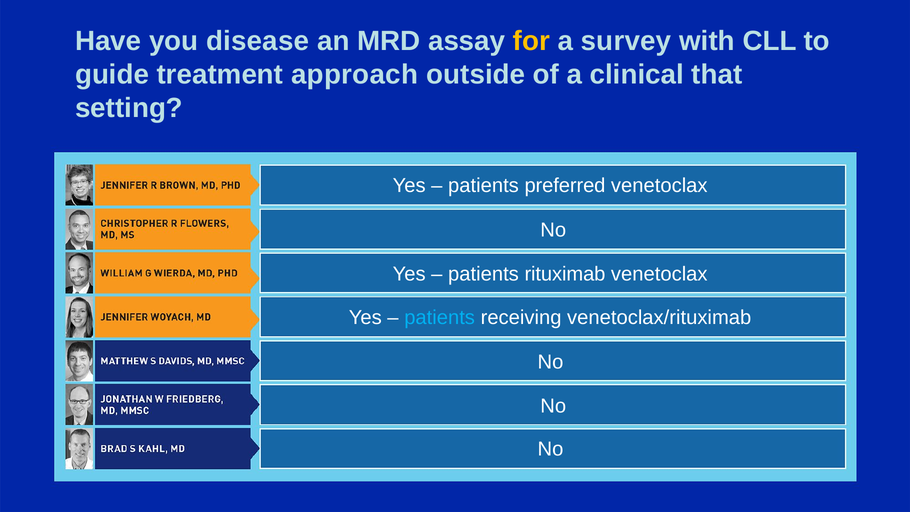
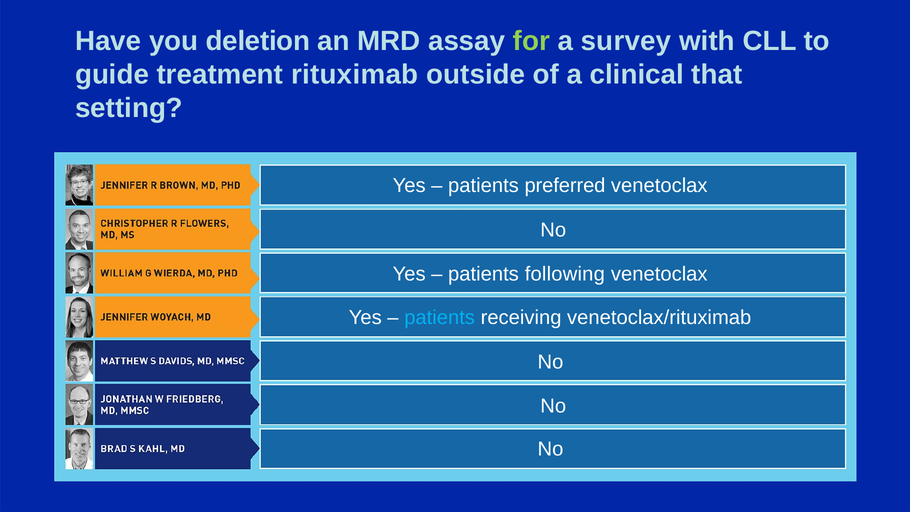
disease: disease -> deletion
for colour: yellow -> light green
approach: approach -> rituximab
rituximab: rituximab -> following
